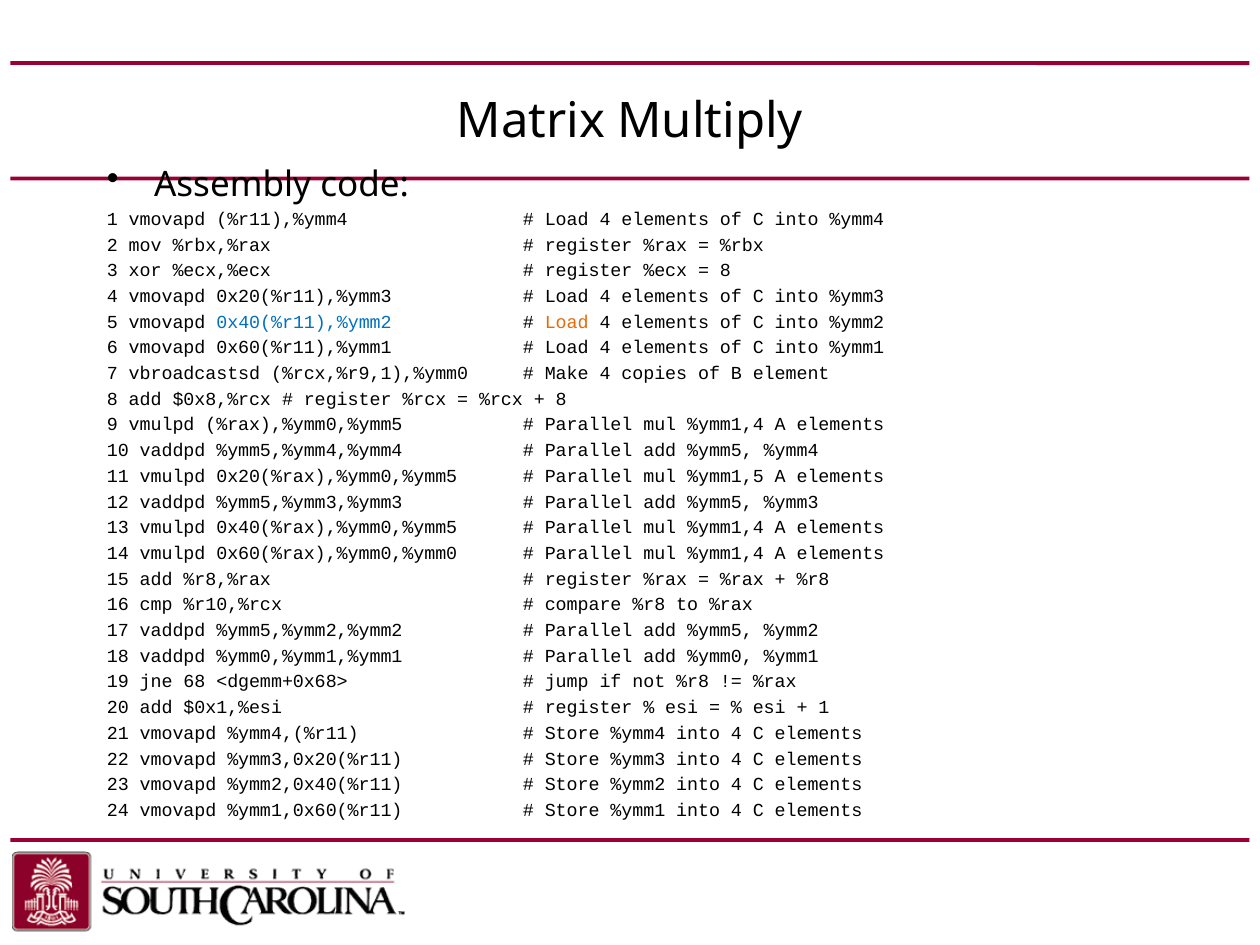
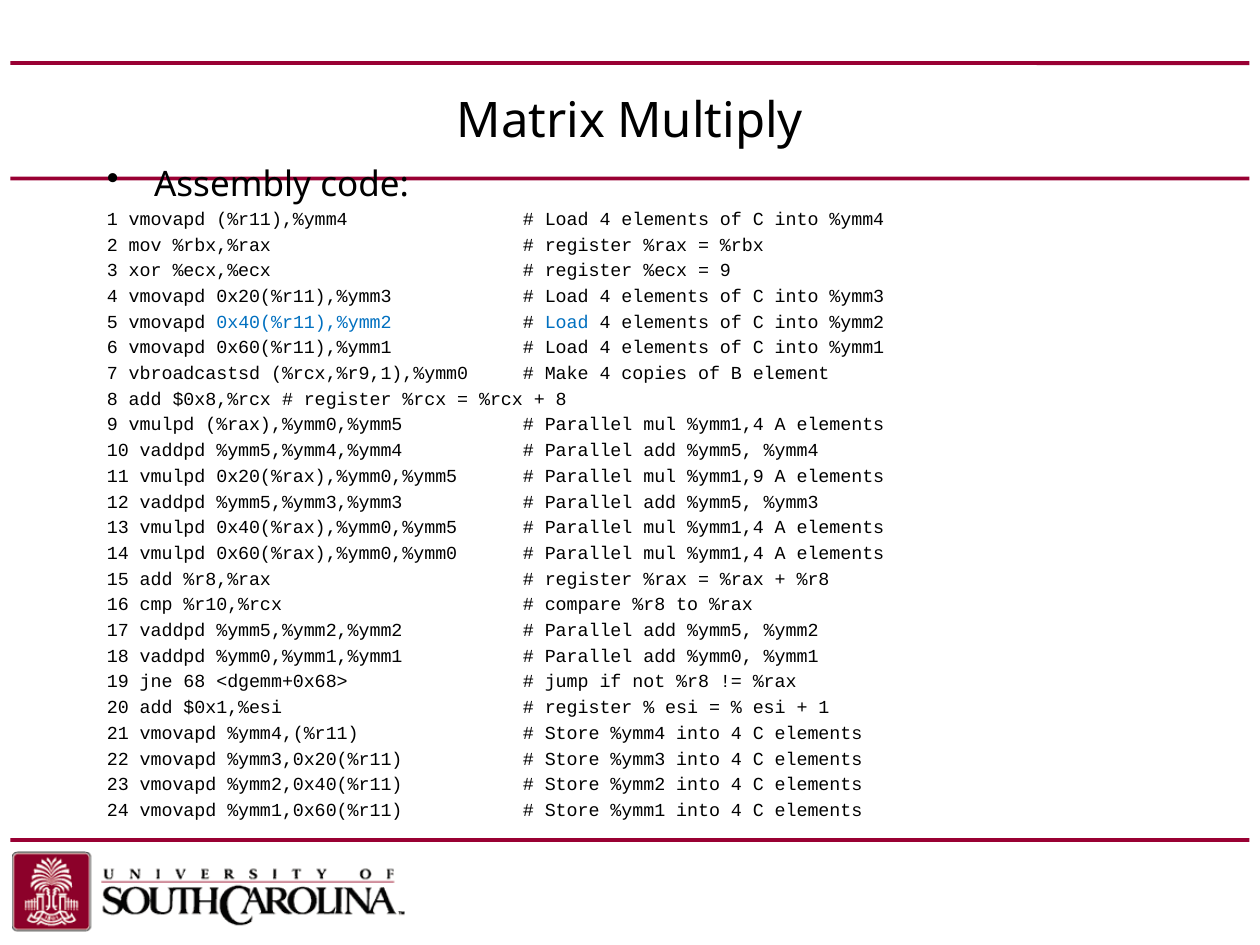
8 at (725, 271): 8 -> 9
Load at (567, 322) colour: orange -> blue
%ymm1,5: %ymm1,5 -> %ymm1,9
